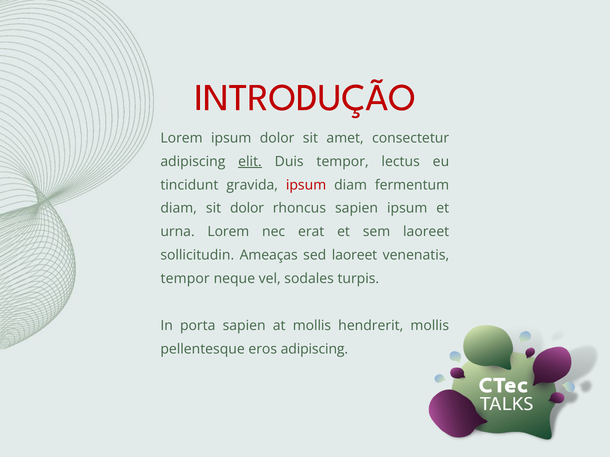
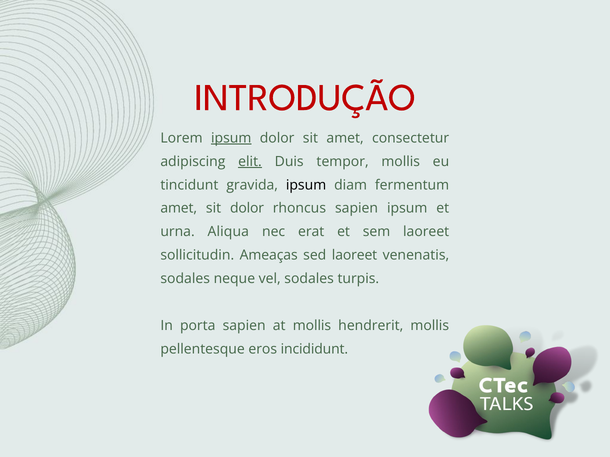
ipsum at (231, 138) underline: none -> present
tempor lectus: lectus -> mollis
ipsum at (306, 185) colour: red -> black
diam at (179, 209): diam -> amet
urna Lorem: Lorem -> Aliqua
tempor at (185, 279): tempor -> sodales
eros adipiscing: adipiscing -> incididunt
